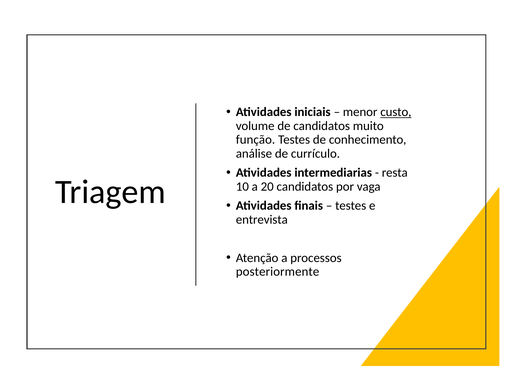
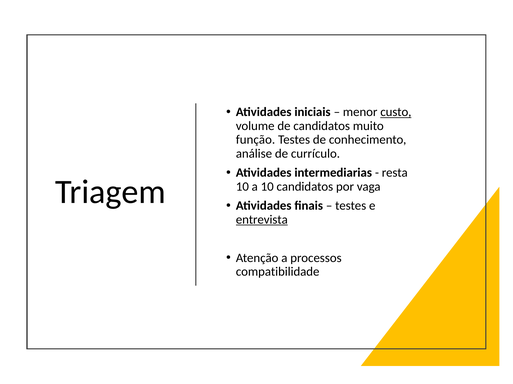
a 20: 20 -> 10
entrevista underline: none -> present
posteriormente: posteriormente -> compatibilidade
